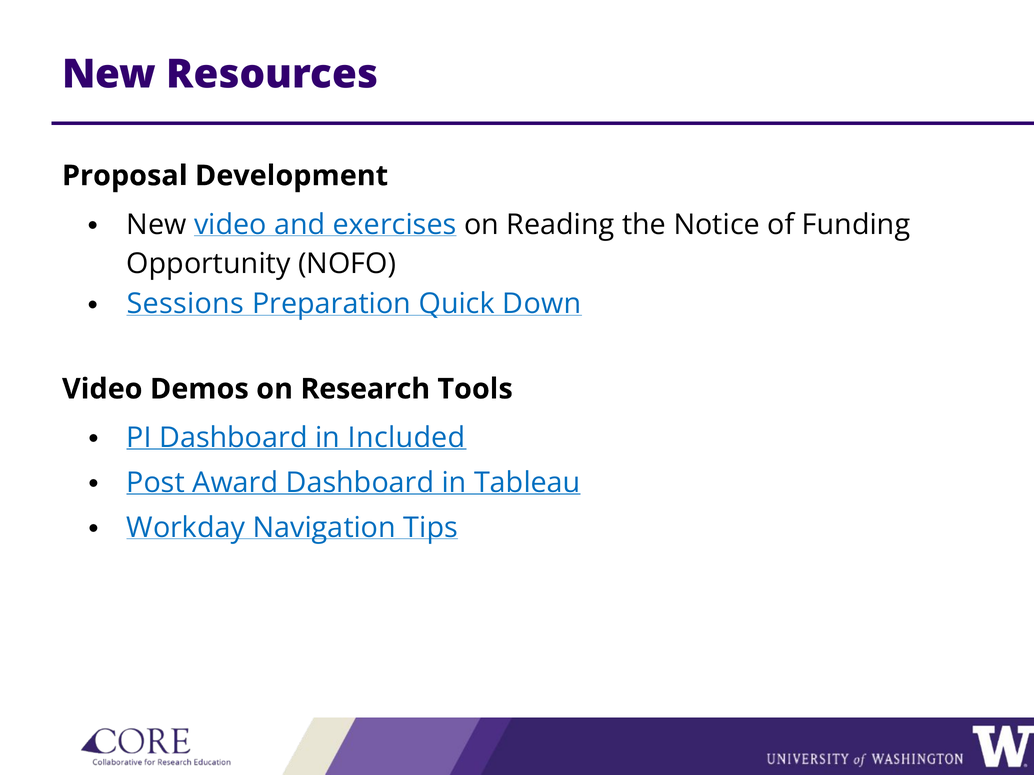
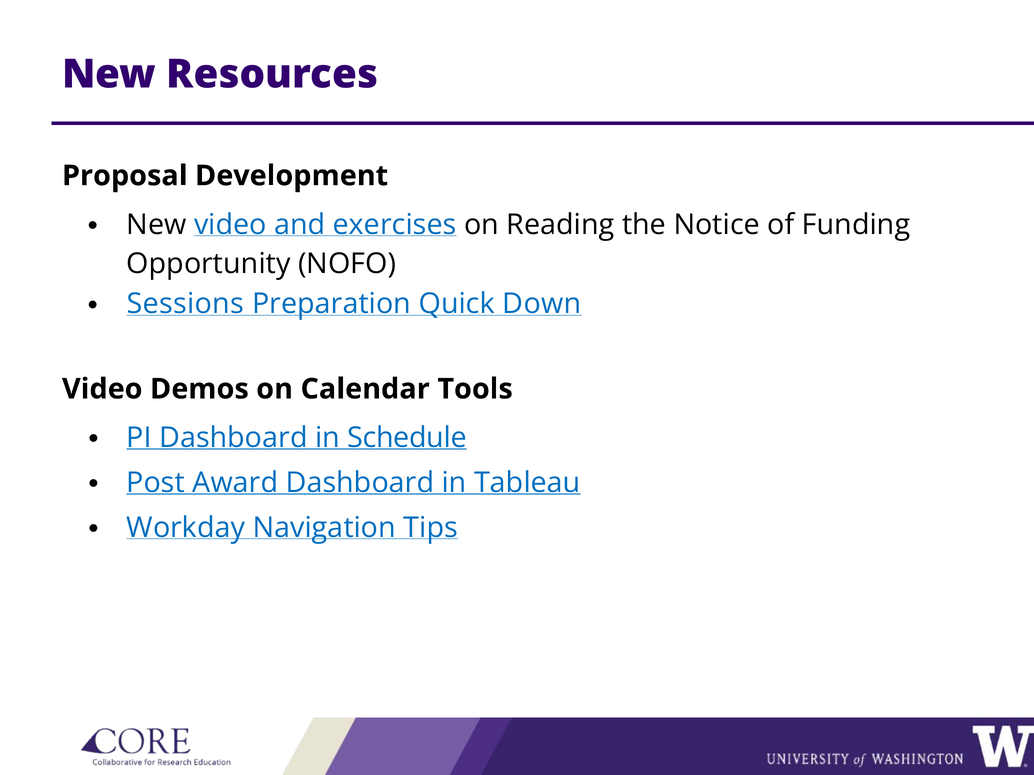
Research: Research -> Calendar
Included: Included -> Schedule
